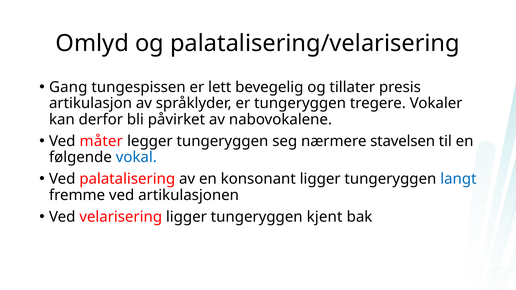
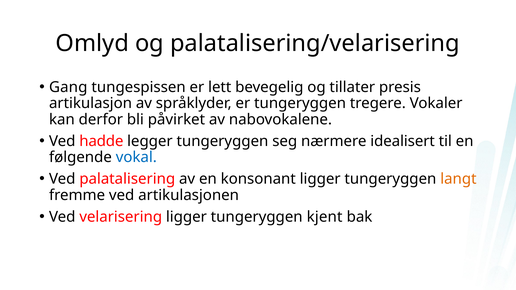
måter: måter -> hadde
stavelsen: stavelsen -> idealisert
langt colour: blue -> orange
